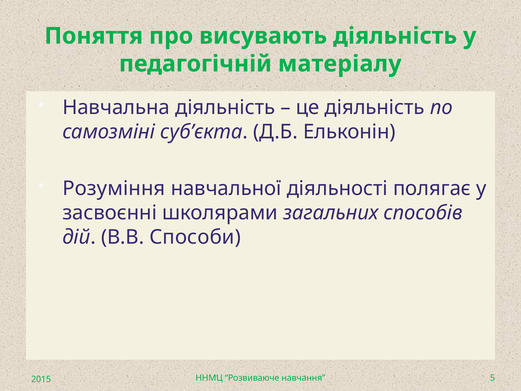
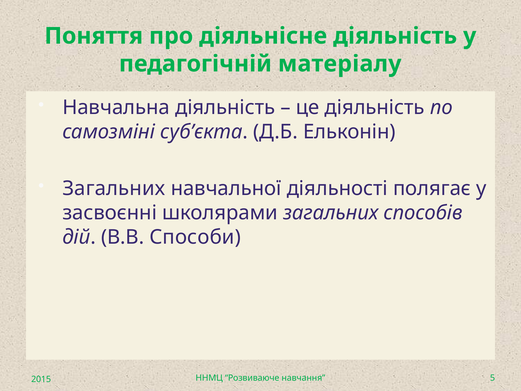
висувають: висувають -> діяльнісне
Розуміння at (114, 188): Розуміння -> Загальних
